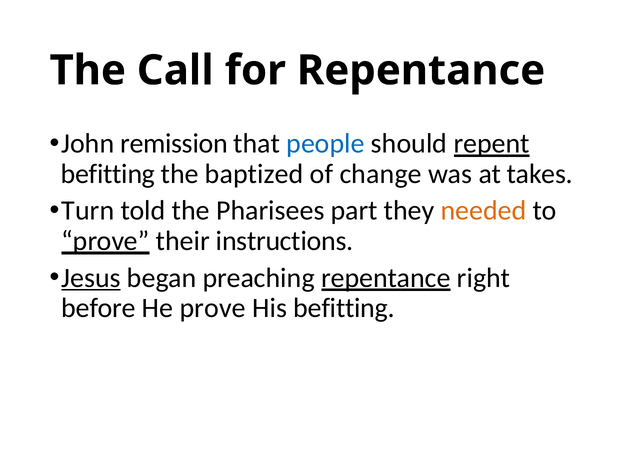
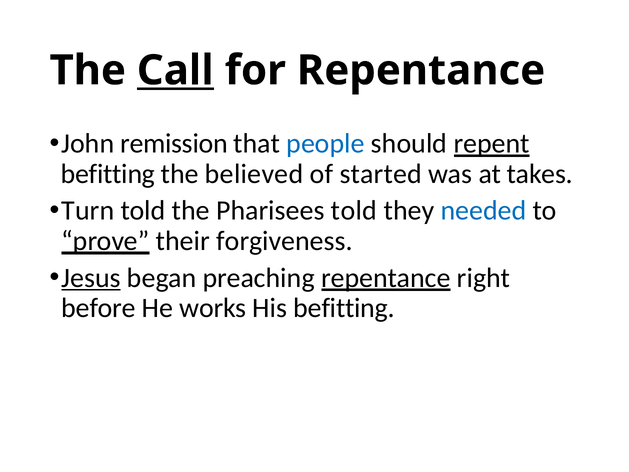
Call underline: none -> present
baptized: baptized -> believed
change: change -> started
Pharisees part: part -> told
needed colour: orange -> blue
instructions: instructions -> forgiveness
He prove: prove -> works
